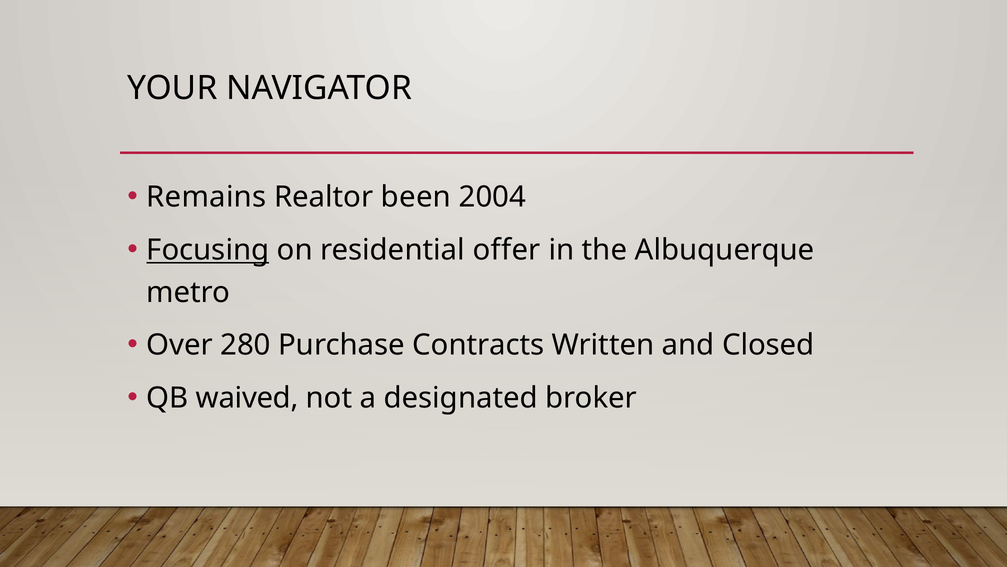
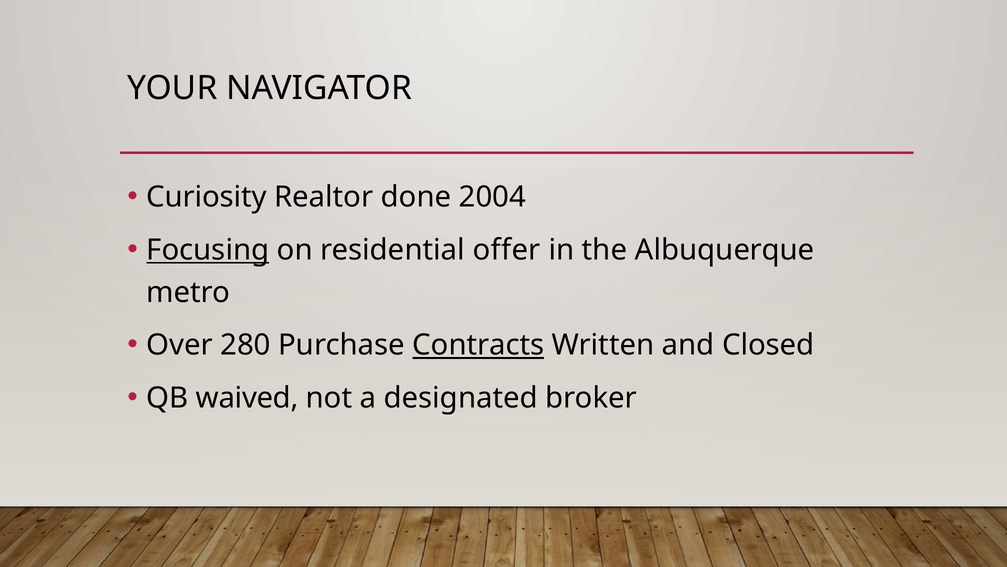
Remains: Remains -> Curiosity
been: been -> done
Contracts underline: none -> present
